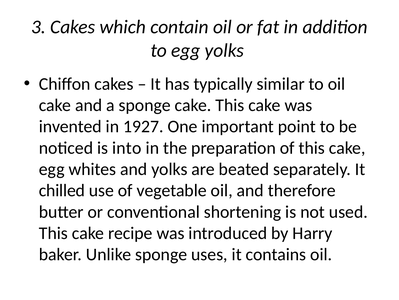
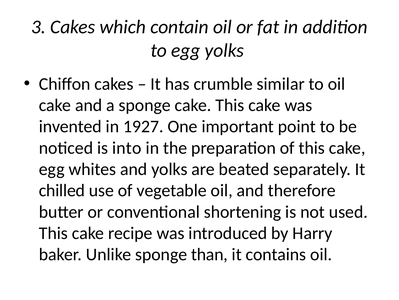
typically: typically -> crumble
uses: uses -> than
